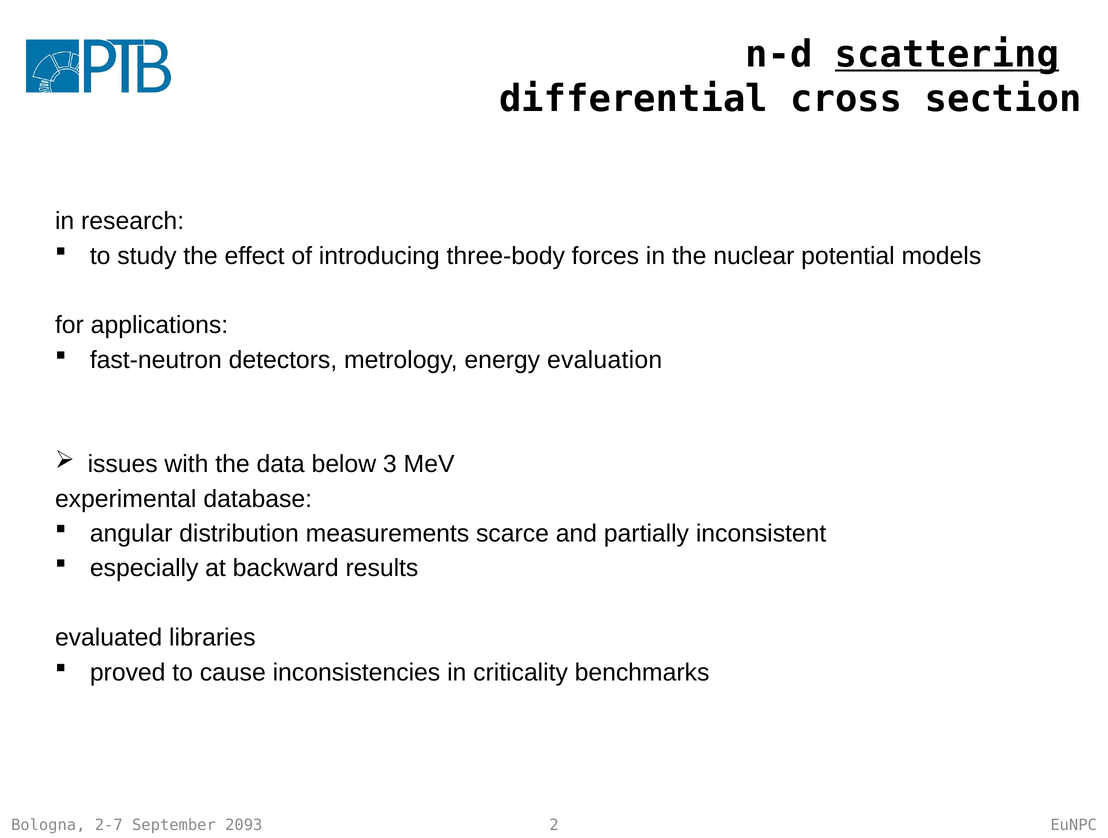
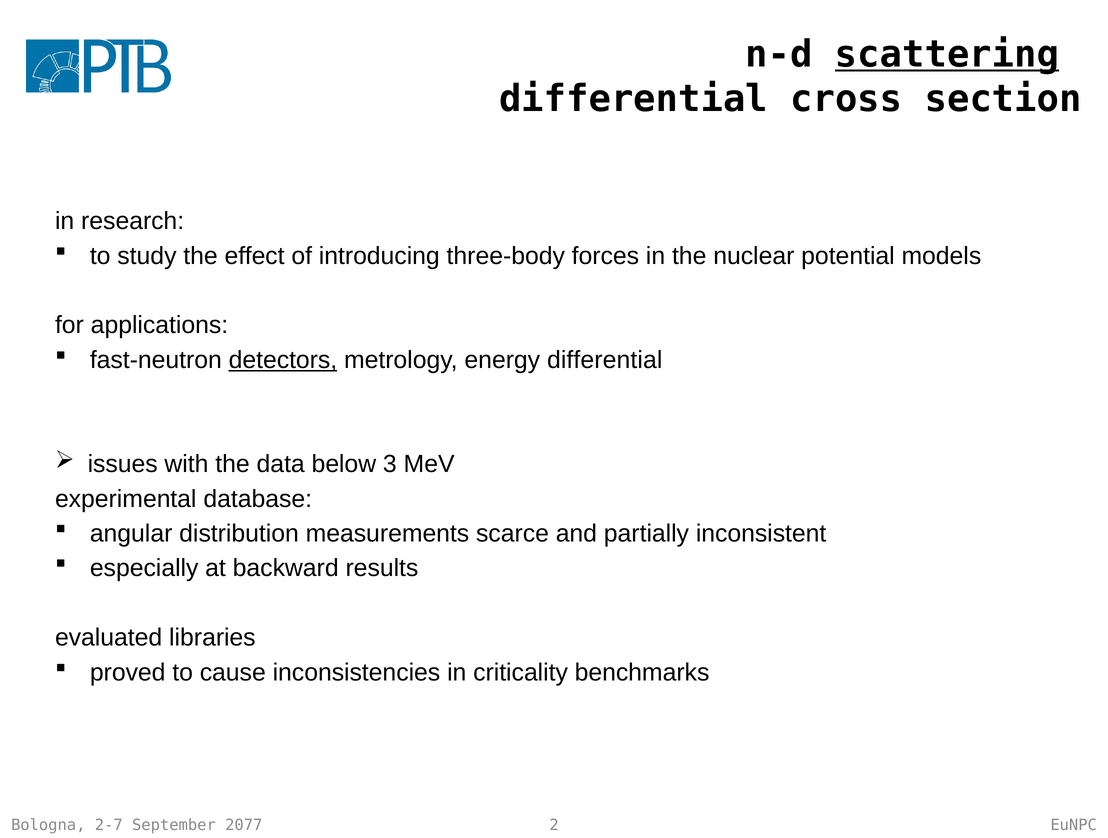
detectors underline: none -> present
energy evaluation: evaluation -> differential
2093: 2093 -> 2077
